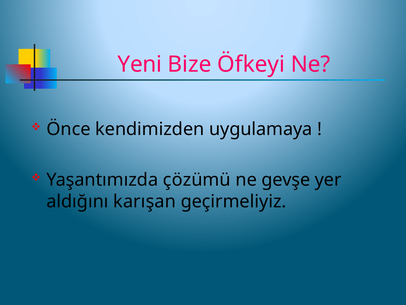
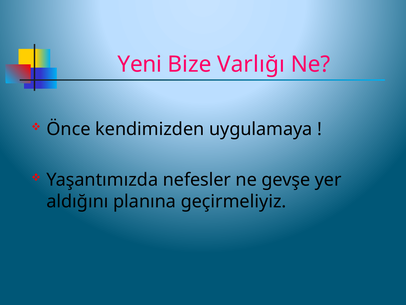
Öfkeyi: Öfkeyi -> Varlığı
çözümü: çözümü -> nefesler
karışan: karışan -> planına
